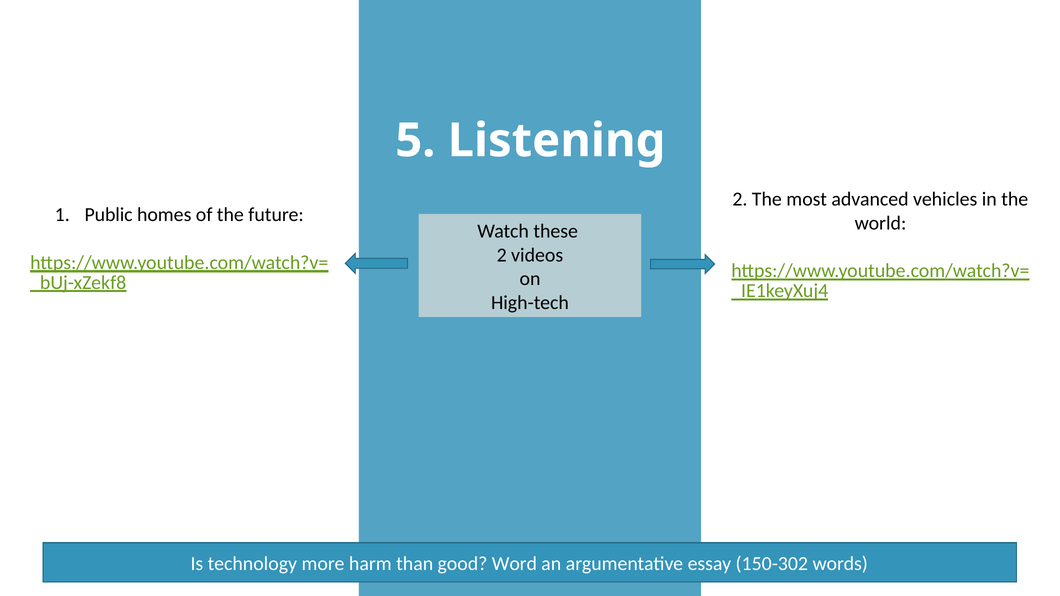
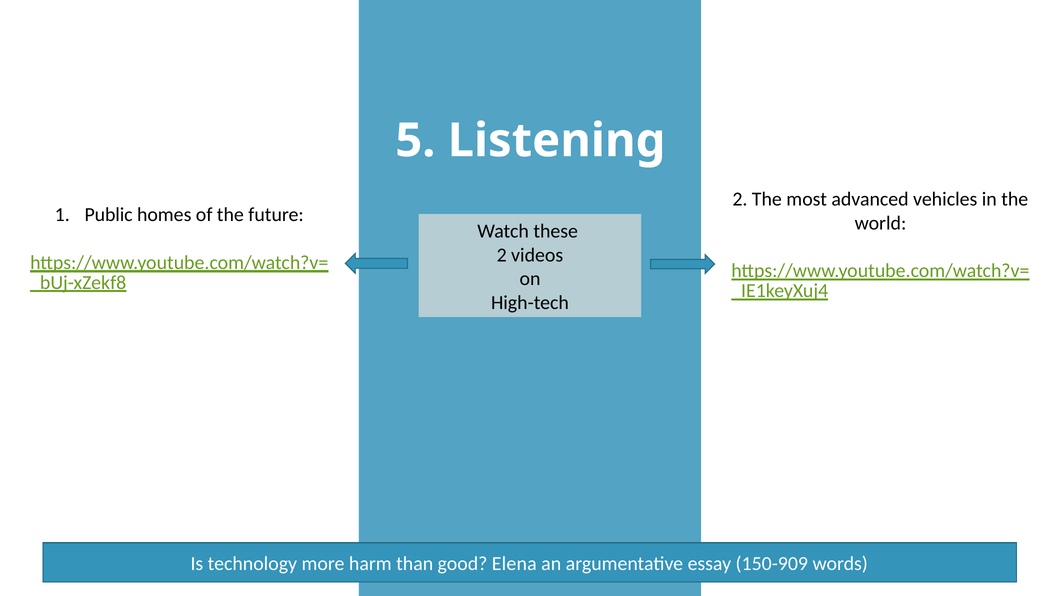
Word: Word -> Elena
150-302: 150-302 -> 150-909
